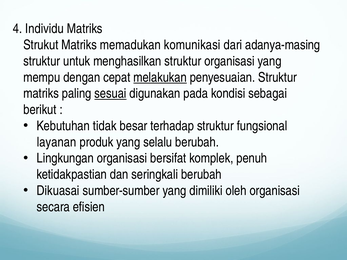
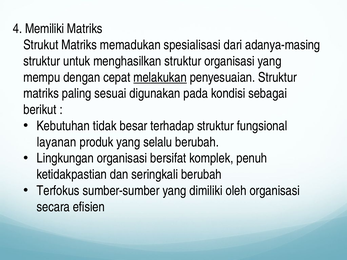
Individu: Individu -> Memiliki
komunikasi: komunikasi -> spesialisasi
sesuai underline: present -> none
Dikuasai: Dikuasai -> Terfokus
